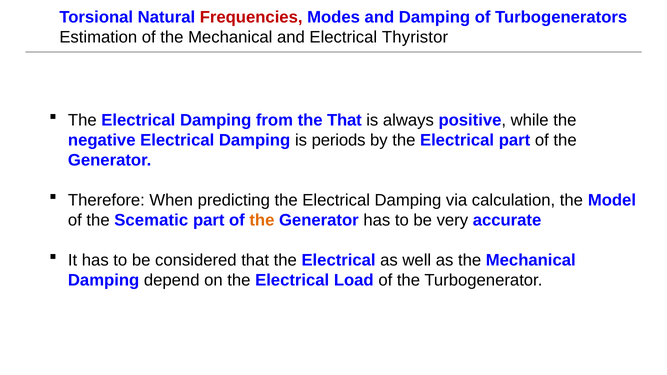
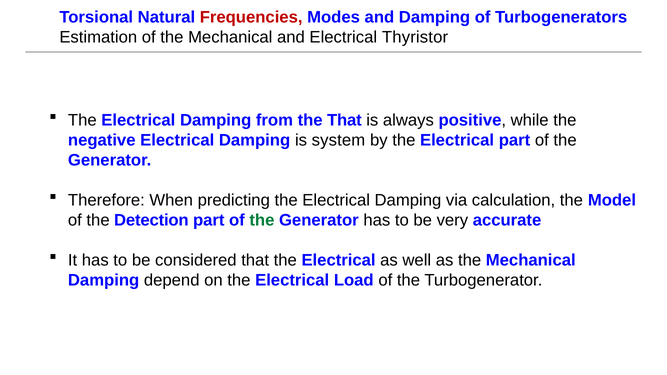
periods: periods -> system
Scematic: Scematic -> Detection
the at (262, 220) colour: orange -> green
